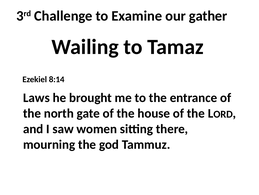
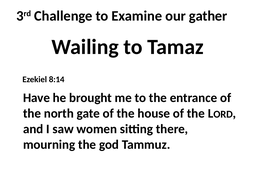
Laws: Laws -> Have
